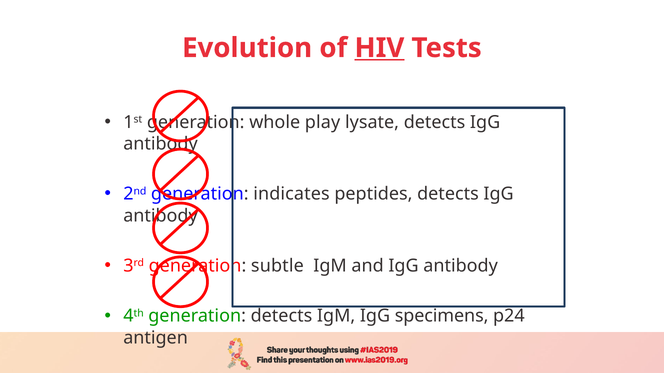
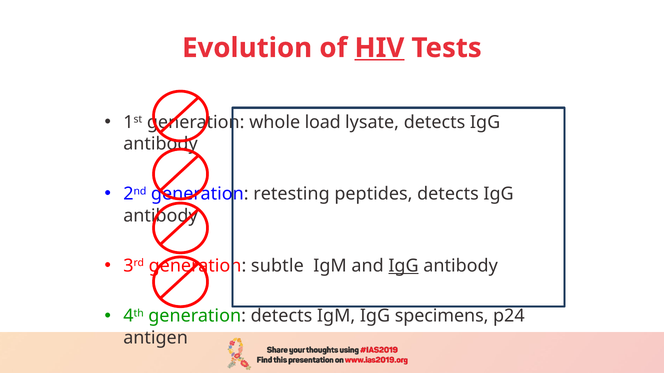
play: play -> load
indicates: indicates -> retesting
IgG at (404, 266) underline: none -> present
